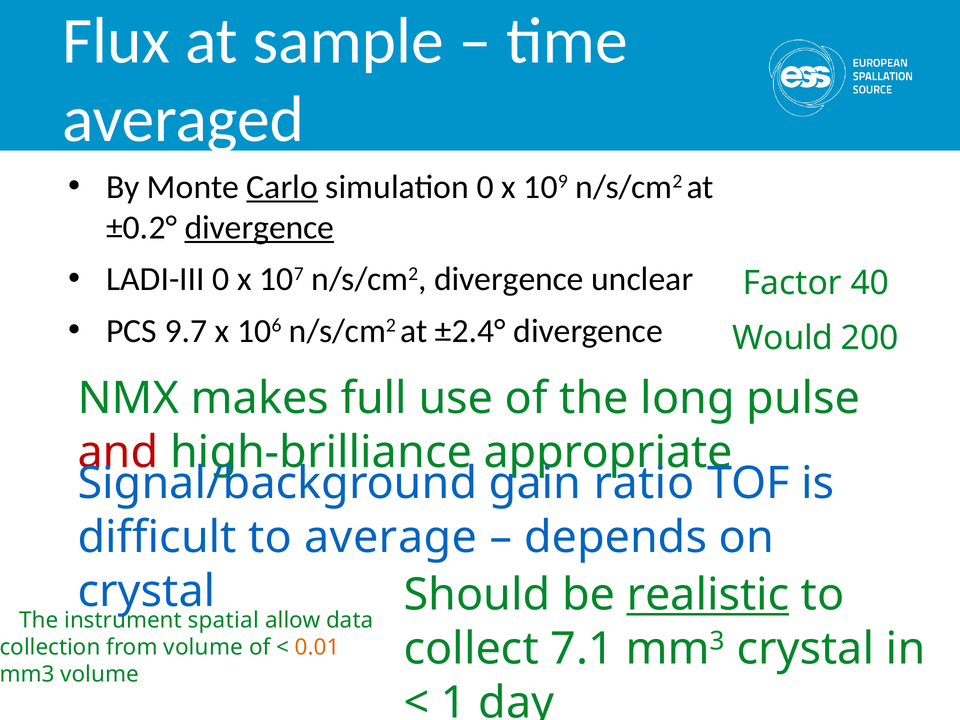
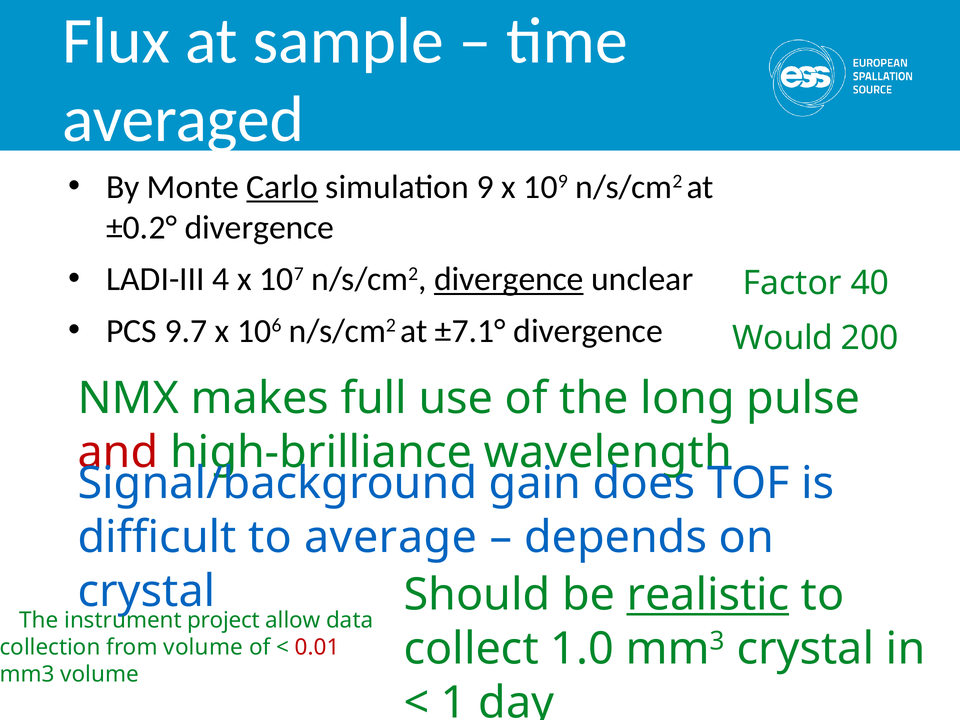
simulation 0: 0 -> 9
divergence at (259, 228) underline: present -> none
LADI-III 0: 0 -> 4
divergence at (509, 279) underline: none -> present
±2.4°: ±2.4° -> ±7.1°
appropriate: appropriate -> wavelength
ratio: ratio -> does
spatial: spatial -> project
7.1: 7.1 -> 1.0
0.01 colour: orange -> red
